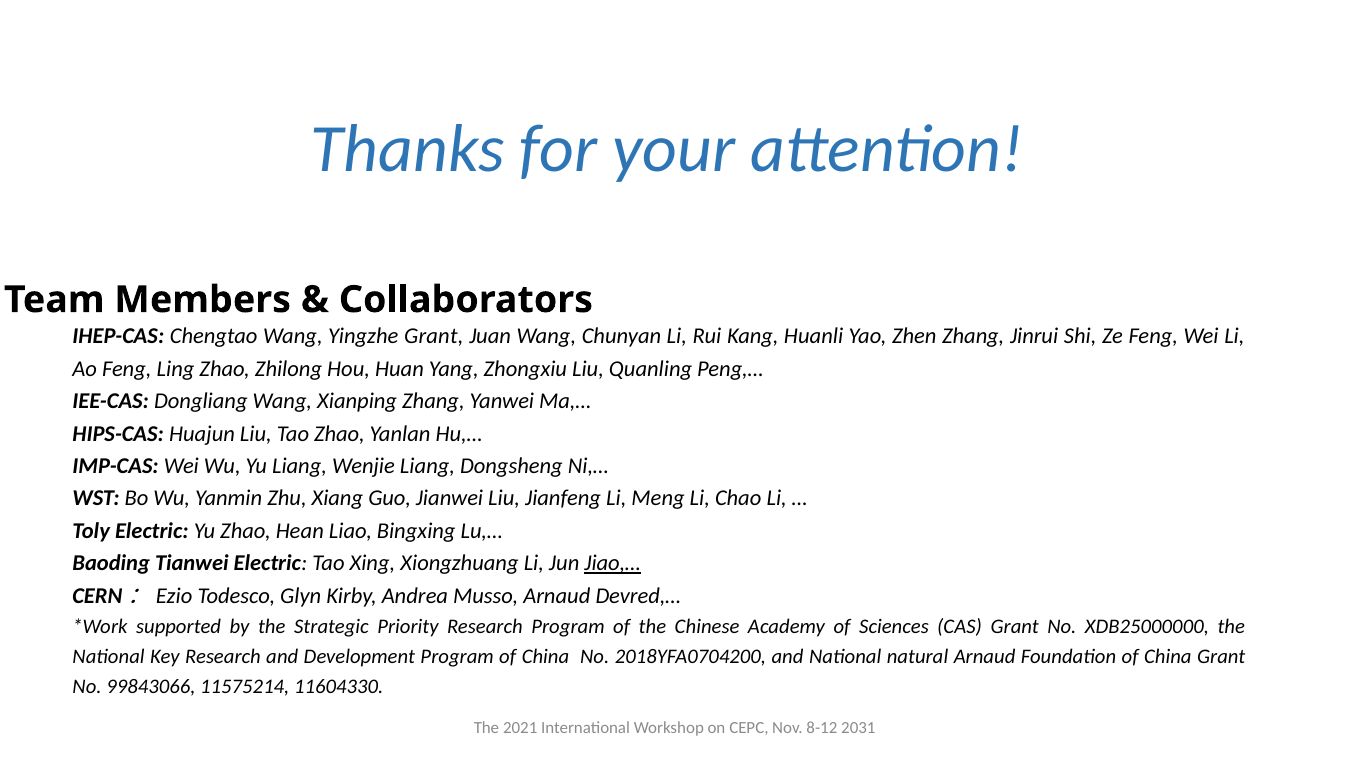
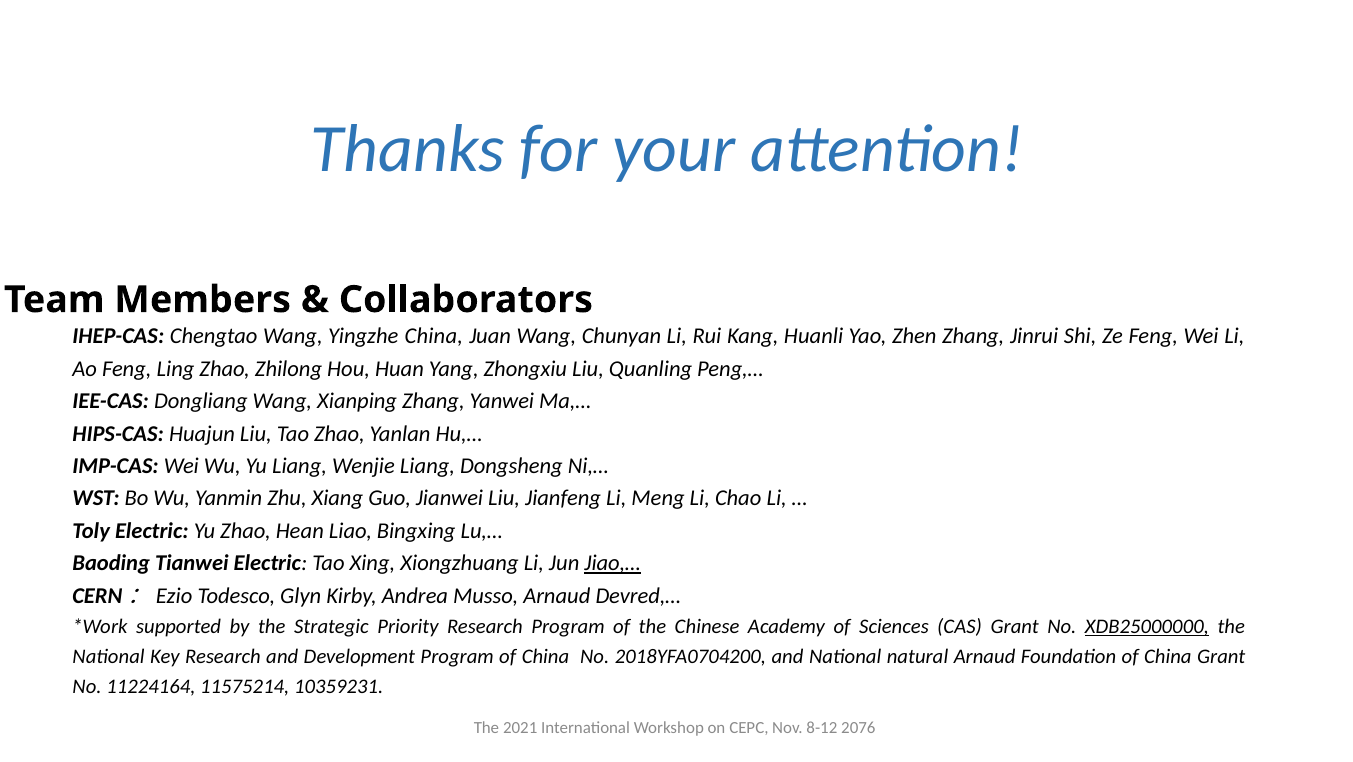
Yingzhe Grant: Grant -> China
XDB25000000 underline: none -> present
99843066: 99843066 -> 11224164
11604330: 11604330 -> 10359231
2031: 2031 -> 2076
